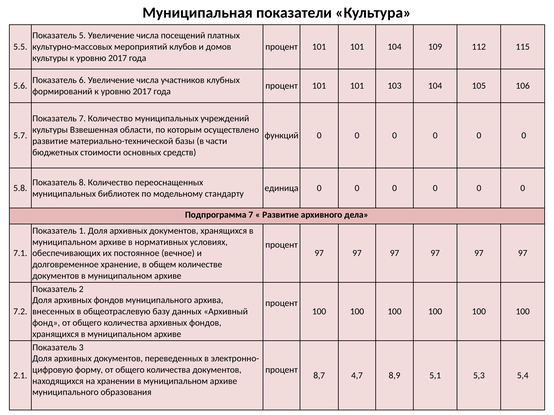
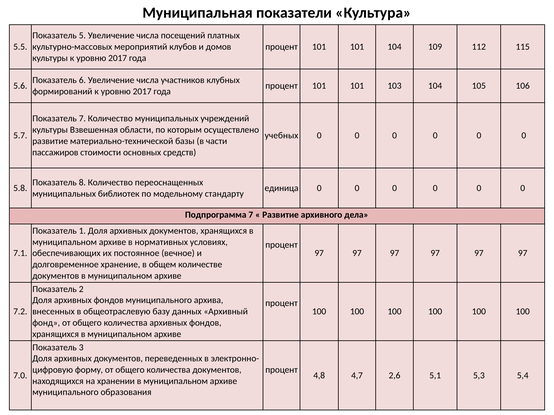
функций: функций -> учебных
бюджетных: бюджетных -> пассажиров
2.1: 2.1 -> 7.0
8,7: 8,7 -> 4,8
8,9: 8,9 -> 2,6
